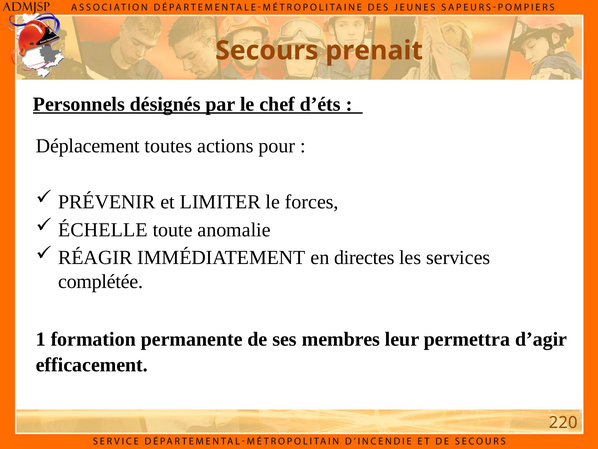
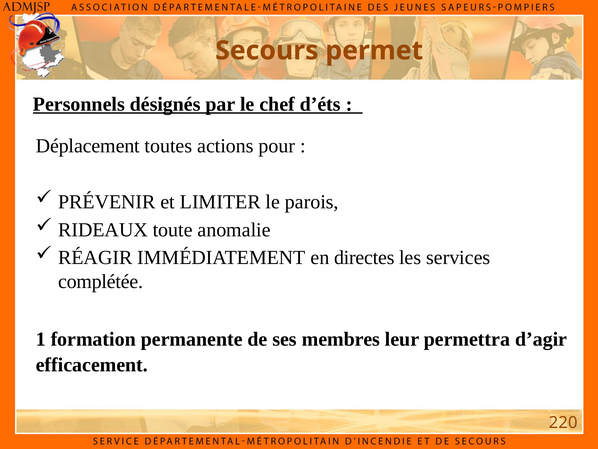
prenait: prenait -> permet
forces: forces -> parois
ÉCHELLE: ÉCHELLE -> RIDEAUX
